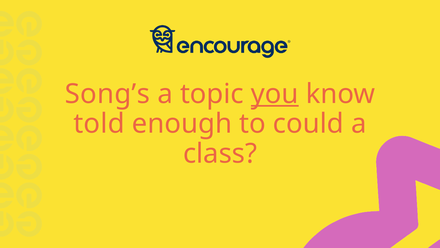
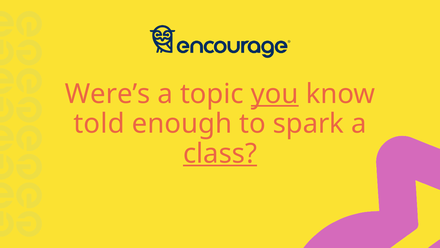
Song’s: Song’s -> Were’s
could: could -> spark
class underline: none -> present
